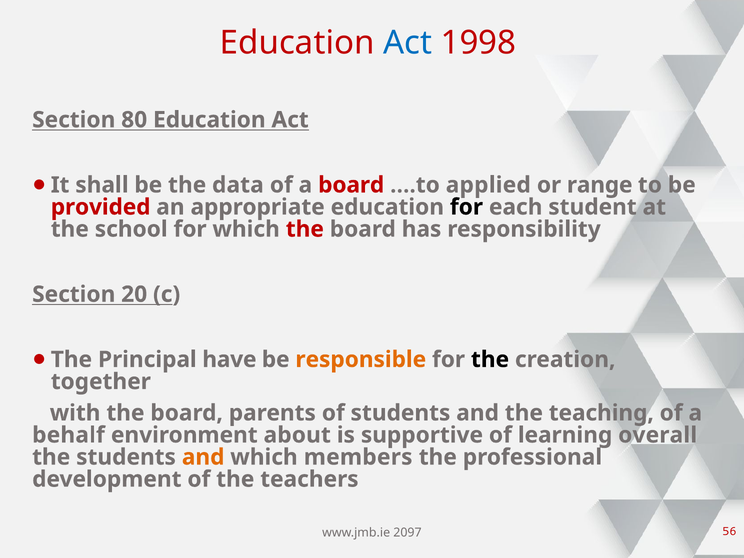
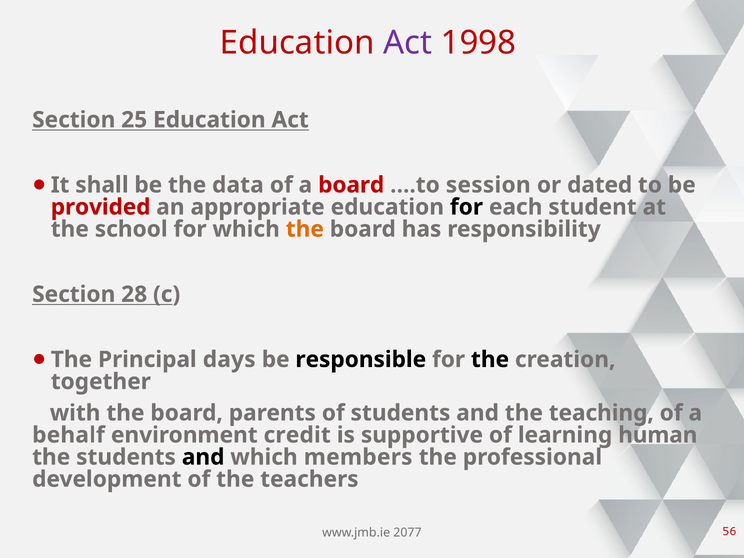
Act at (408, 43) colour: blue -> purple
80: 80 -> 25
applied: applied -> session
range: range -> dated
the at (305, 229) colour: red -> orange
20: 20 -> 28
have: have -> days
responsible colour: orange -> black
about: about -> credit
overall: overall -> human
and at (203, 457) colour: orange -> black
2097: 2097 -> 2077
